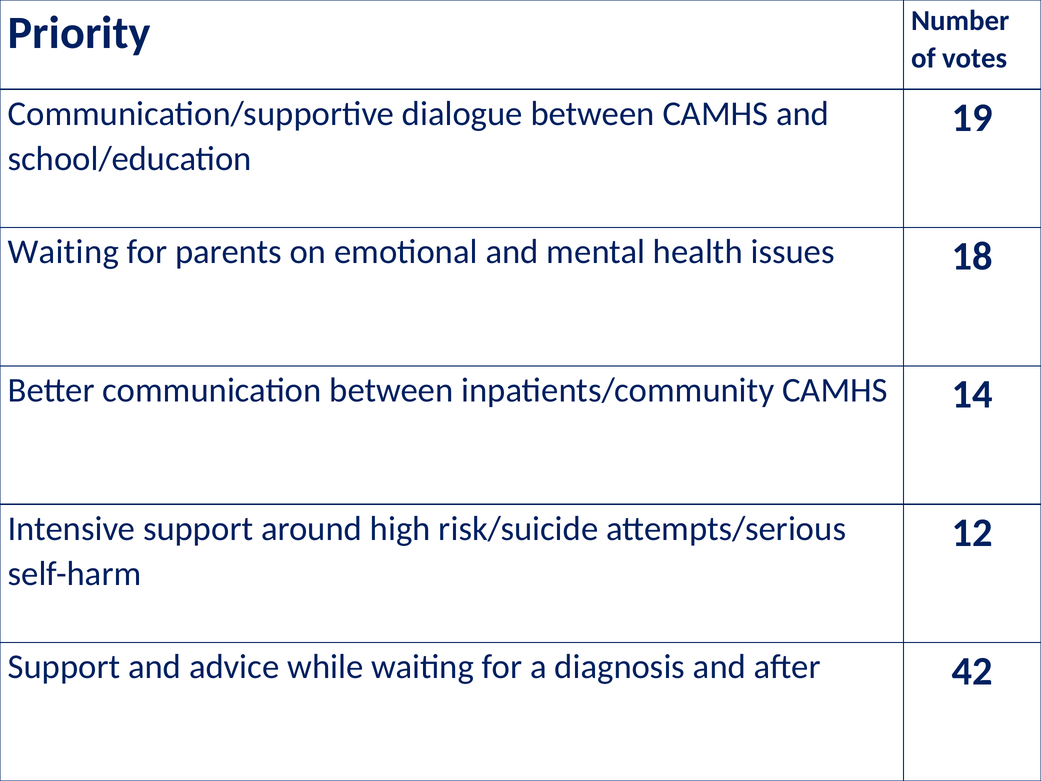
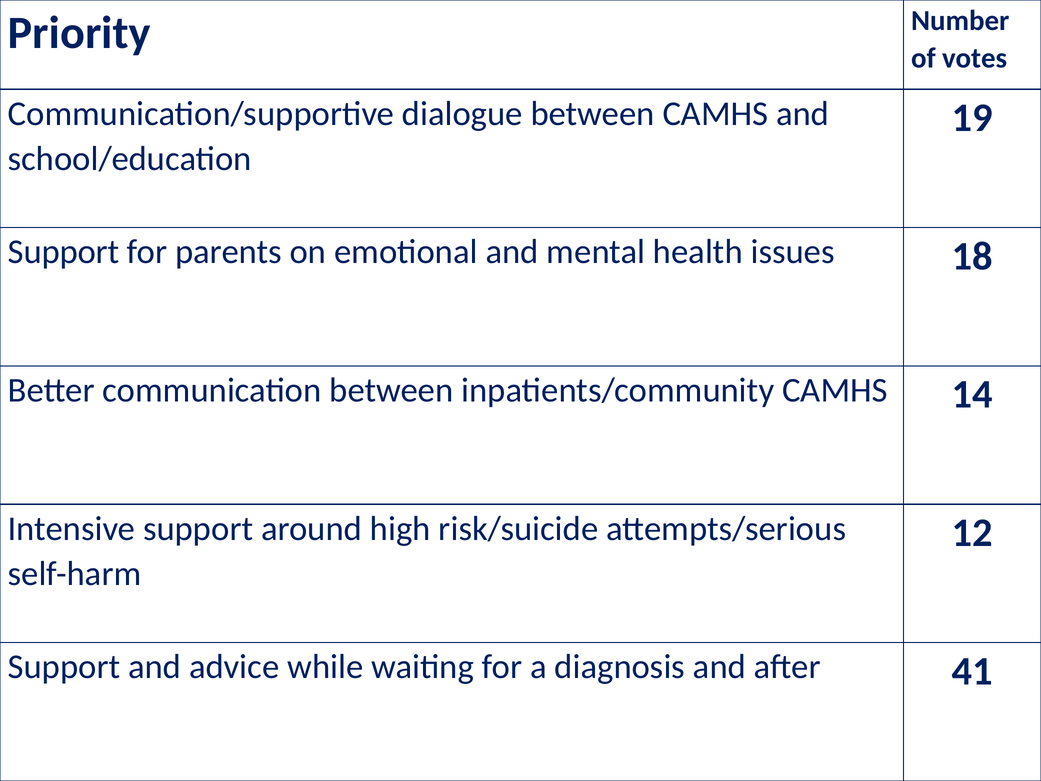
Waiting at (63, 252): Waiting -> Support
42: 42 -> 41
